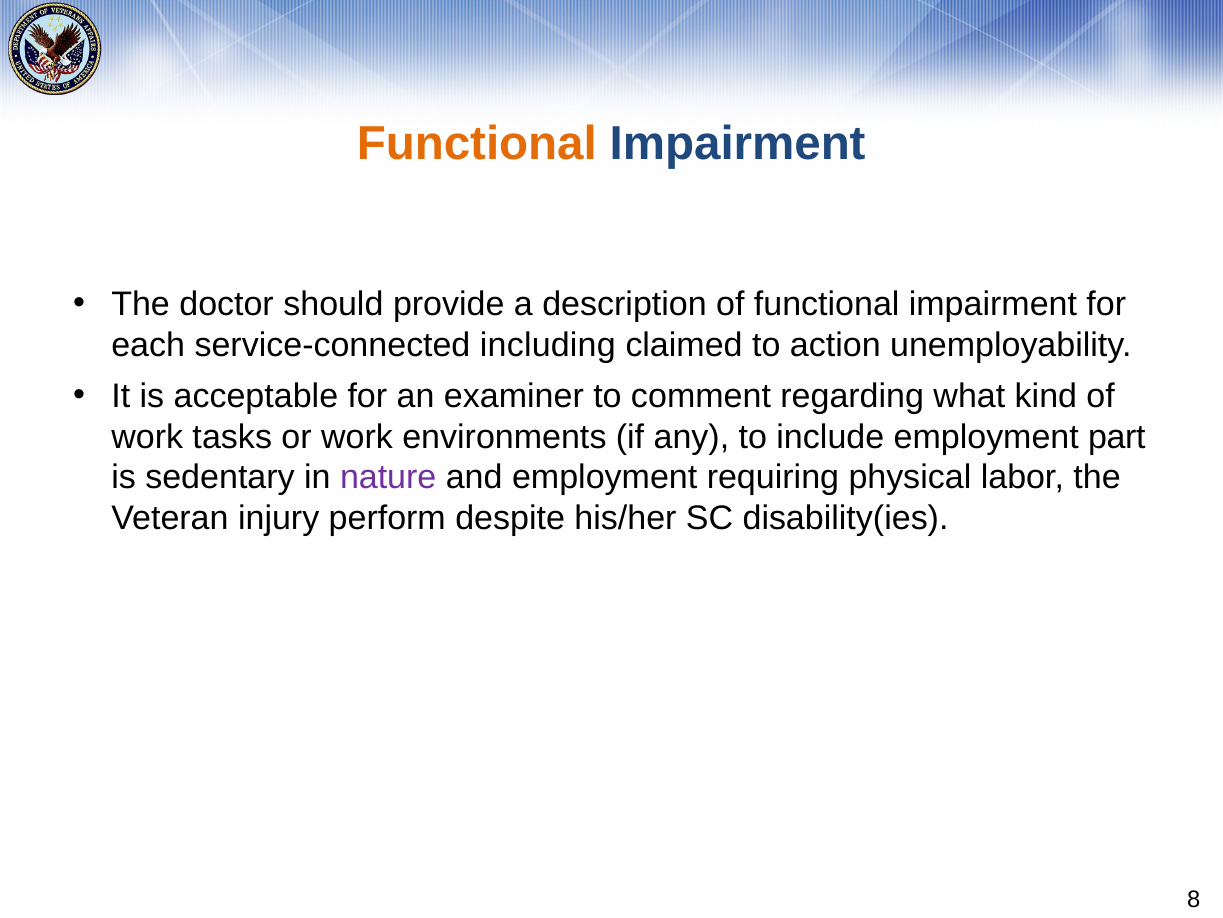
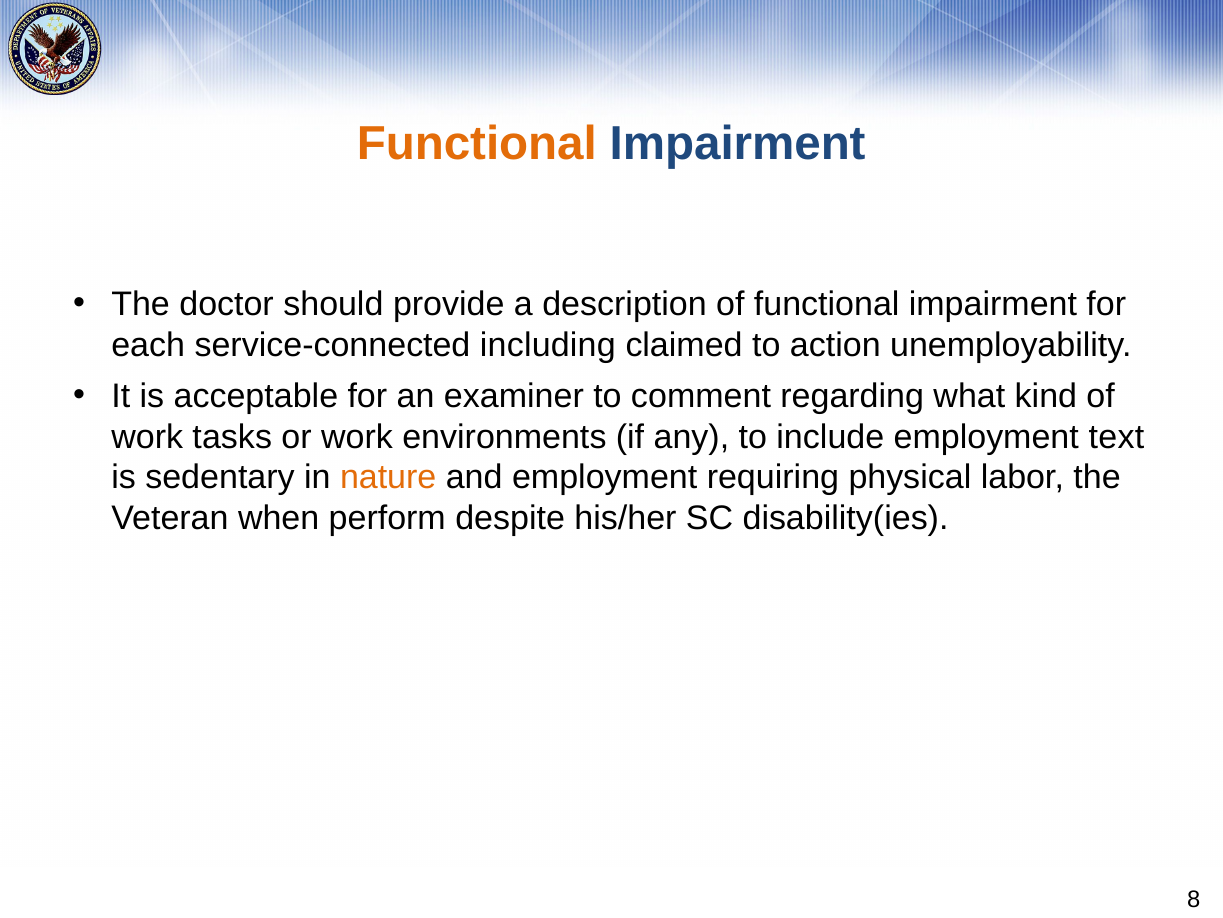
part: part -> text
nature colour: purple -> orange
injury: injury -> when
